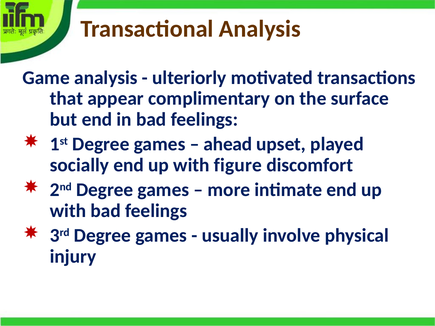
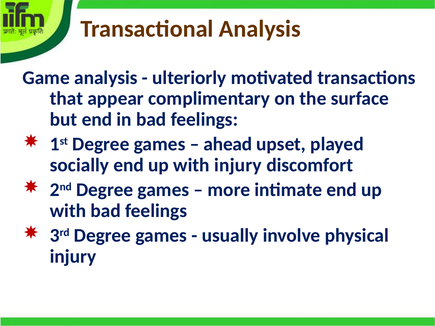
with figure: figure -> injury
